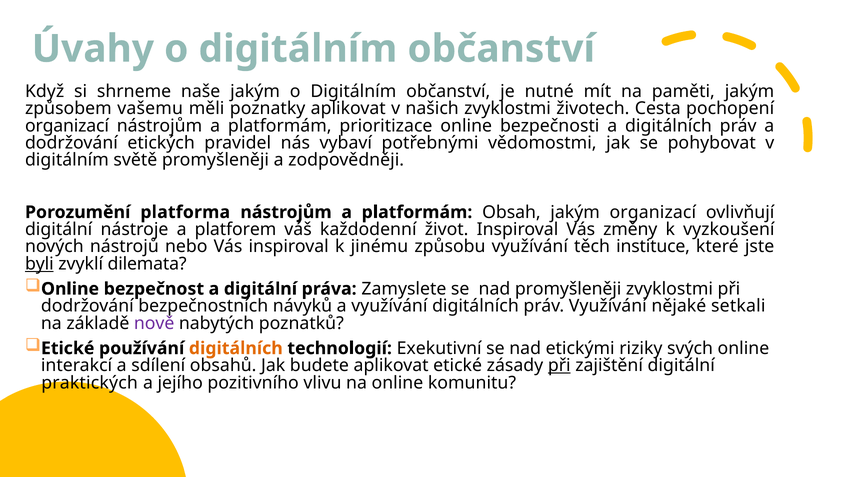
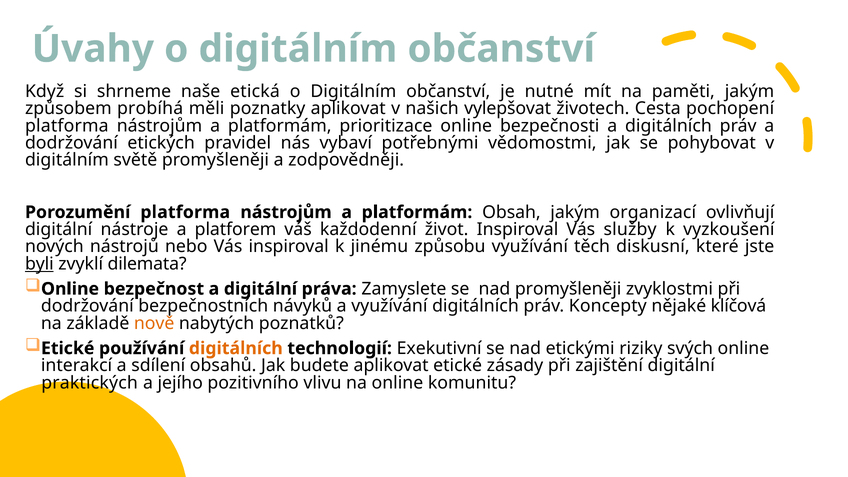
naše jakým: jakým -> etická
vašemu: vašemu -> probíhá
našich zvyklostmi: zvyklostmi -> vylepšovat
organizací at (67, 126): organizací -> platforma
změny: změny -> služby
instituce: instituce -> diskusní
práv Využívání: Využívání -> Koncepty
setkali: setkali -> klíčová
nově colour: purple -> orange
při at (559, 365) underline: present -> none
